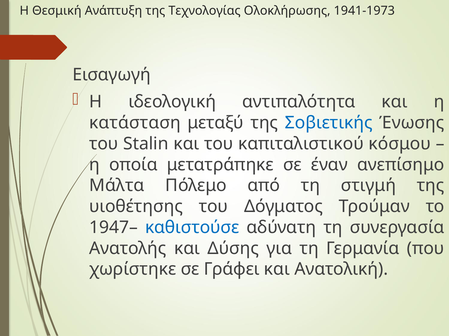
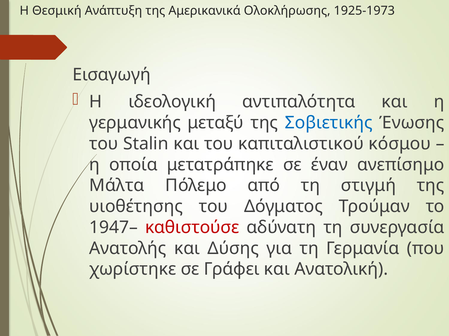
Τεχνολογίας: Τεχνολογίας -> Αμερικανικά
1941-1973: 1941-1973 -> 1925-1973
κατάσταση: κατάσταση -> γερμανικής
καθιστούσε colour: blue -> red
